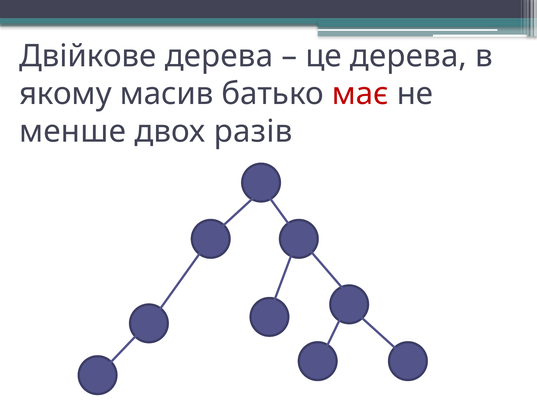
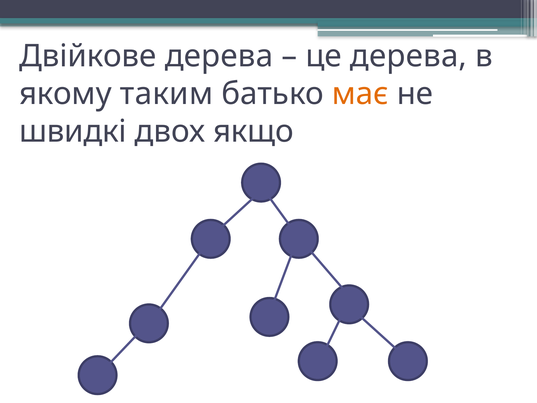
масив: масив -> таким
має colour: red -> orange
менше: менше -> швидкі
разів: разів -> якщо
